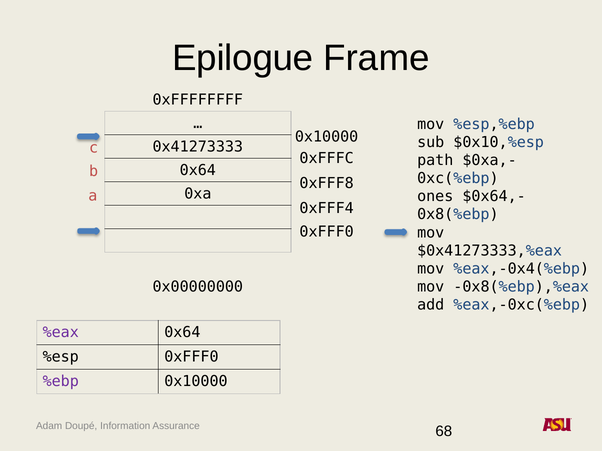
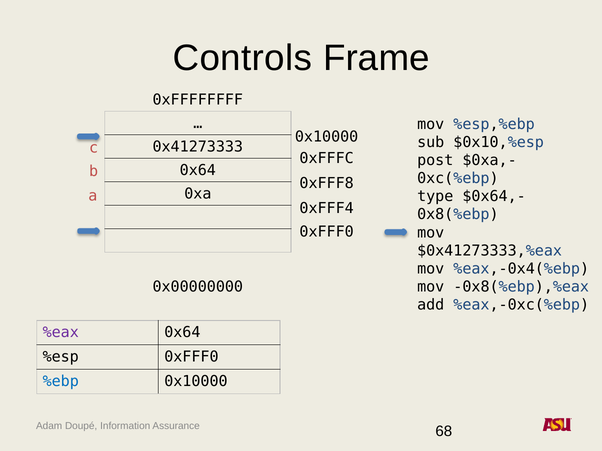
Epilogue: Epilogue -> Controls
path: path -> post
ones: ones -> type
%ebp colour: purple -> blue
